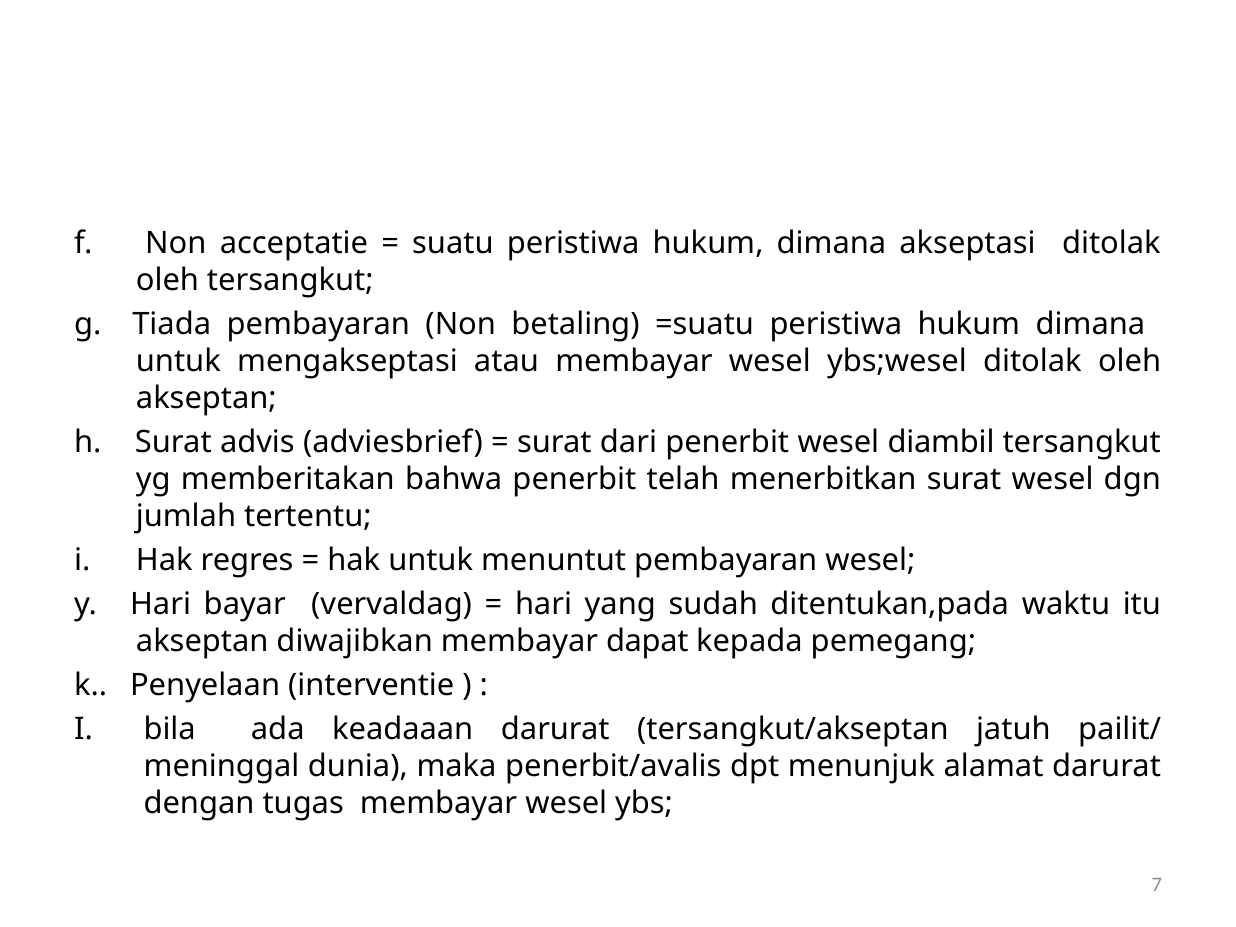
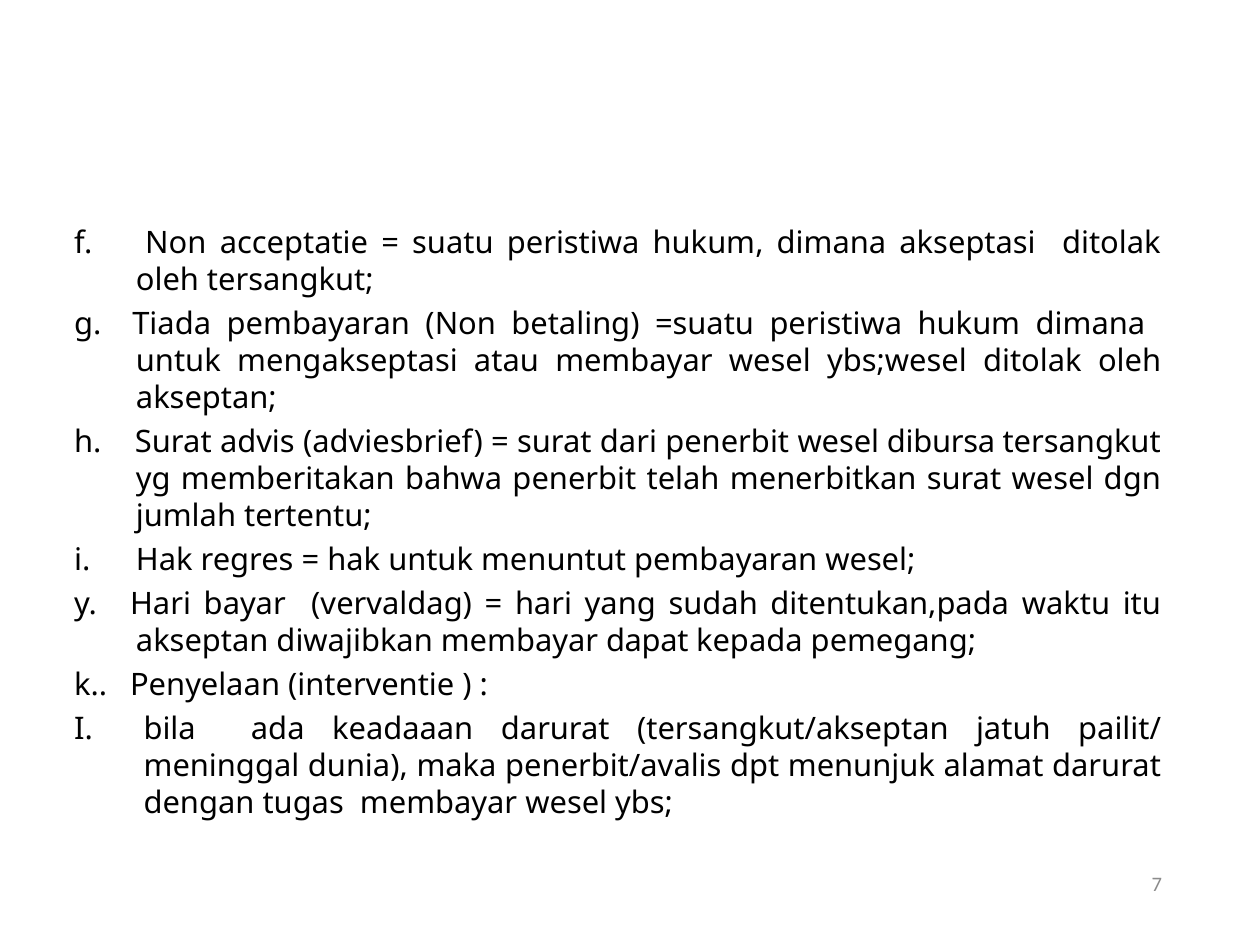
diambil: diambil -> dibursa
